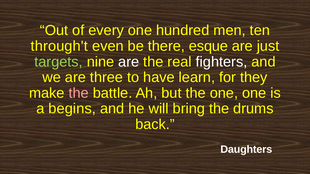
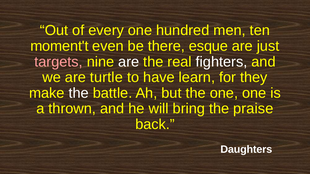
through't: through't -> moment't
targets colour: light green -> pink
three: three -> turtle
the at (79, 93) colour: pink -> white
begins: begins -> thrown
drums: drums -> praise
